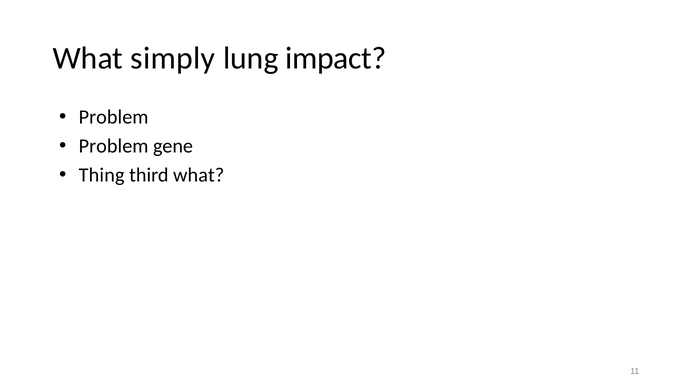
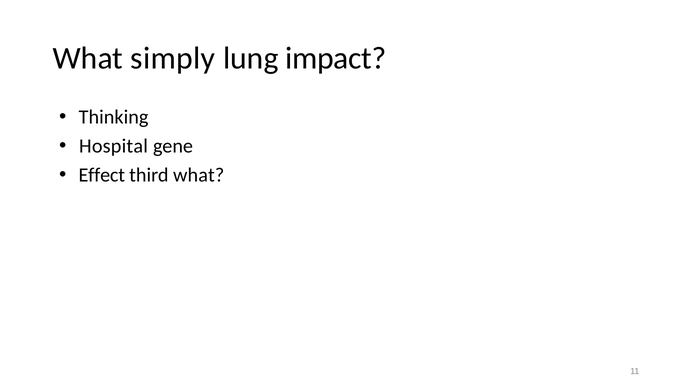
Problem at (114, 117): Problem -> Thinking
Problem at (114, 146): Problem -> Hospital
Thing: Thing -> Effect
